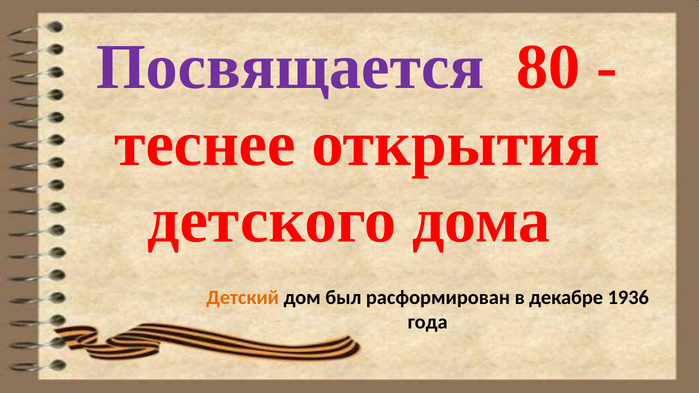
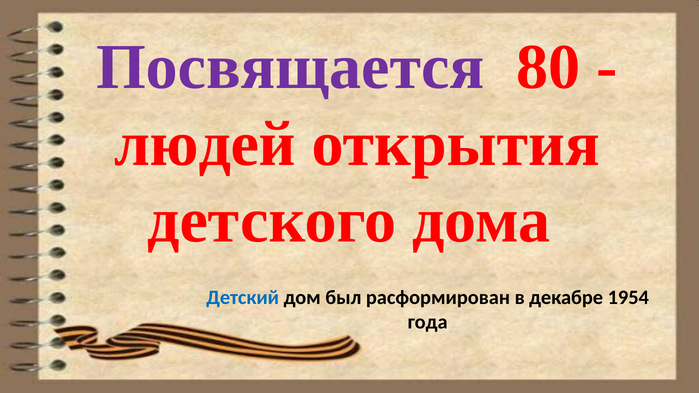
теснее: теснее -> людей
Детский colour: orange -> blue
1936: 1936 -> 1954
